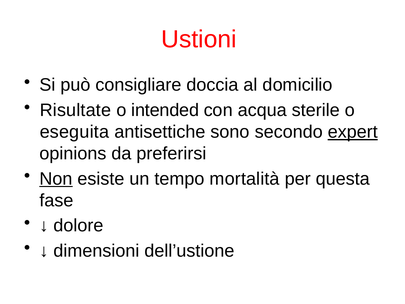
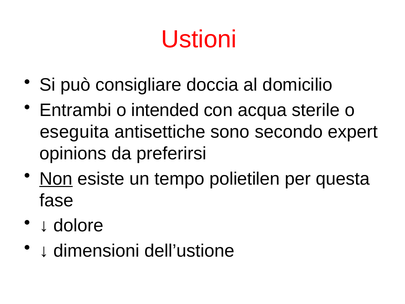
Risultate: Risultate -> Entrambi
expert underline: present -> none
mortalità: mortalità -> polietilen
